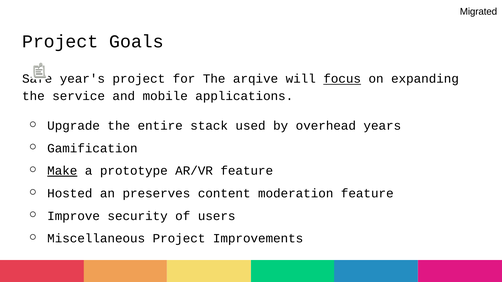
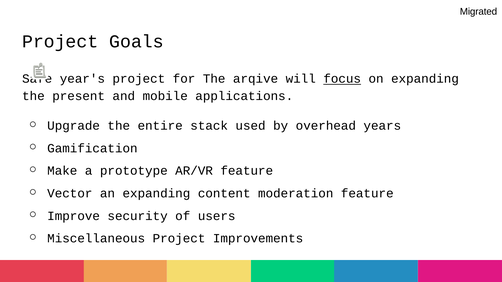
service: service -> present
Make underline: present -> none
Hosted: Hosted -> Vector
an preserves: preserves -> expanding
